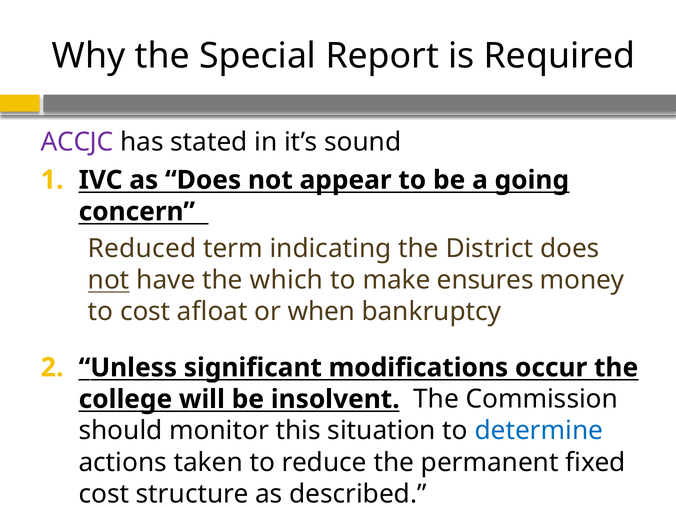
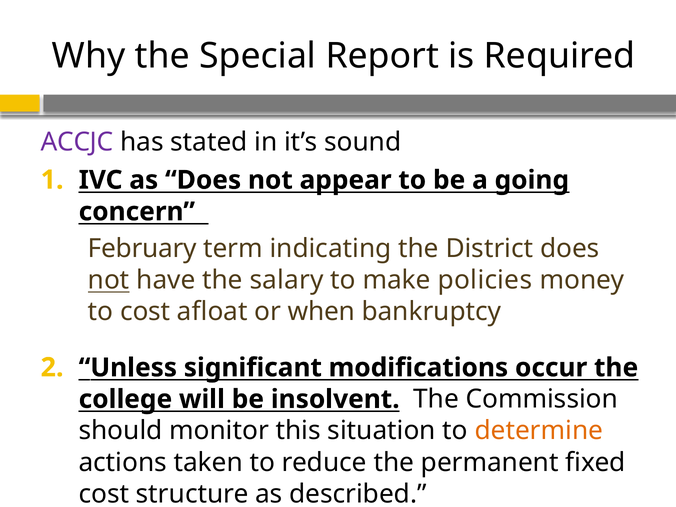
Reduced: Reduced -> February
which: which -> salary
ensures: ensures -> policies
determine colour: blue -> orange
